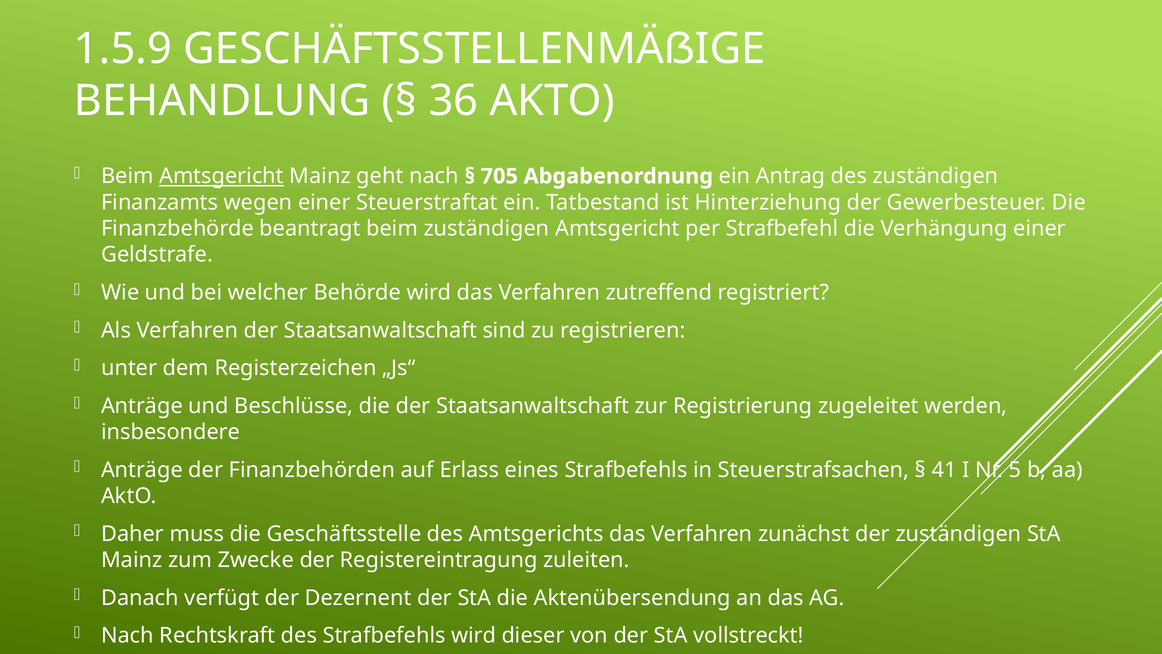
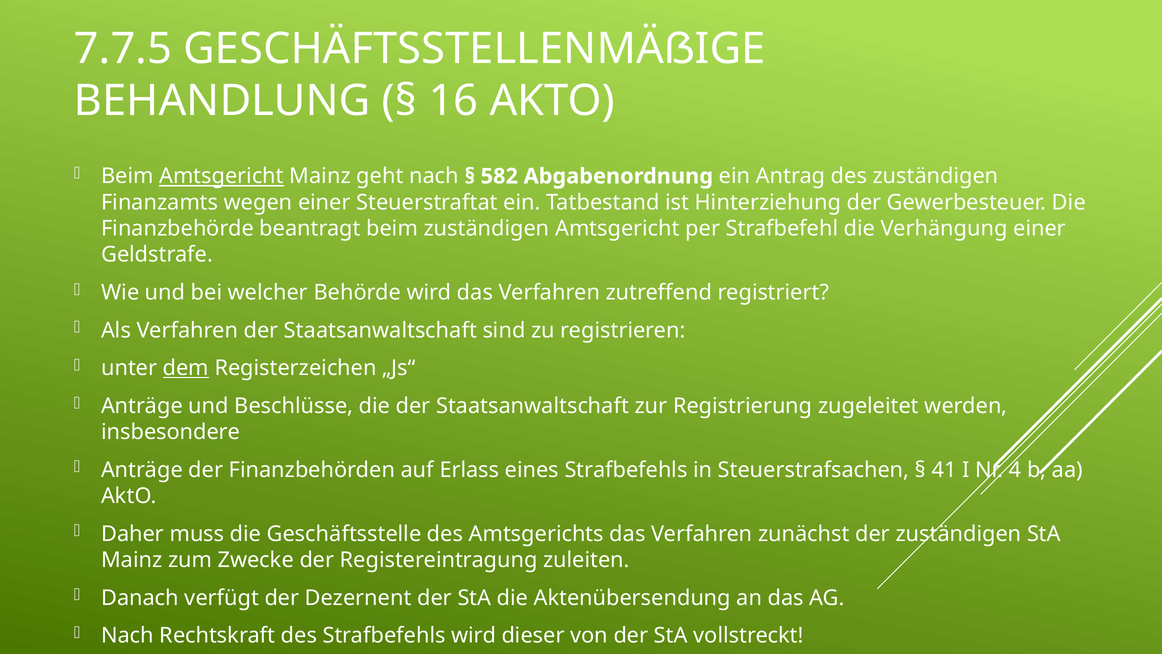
1.5.9: 1.5.9 -> 7.7.5
36: 36 -> 16
705: 705 -> 582
dem underline: none -> present
5: 5 -> 4
